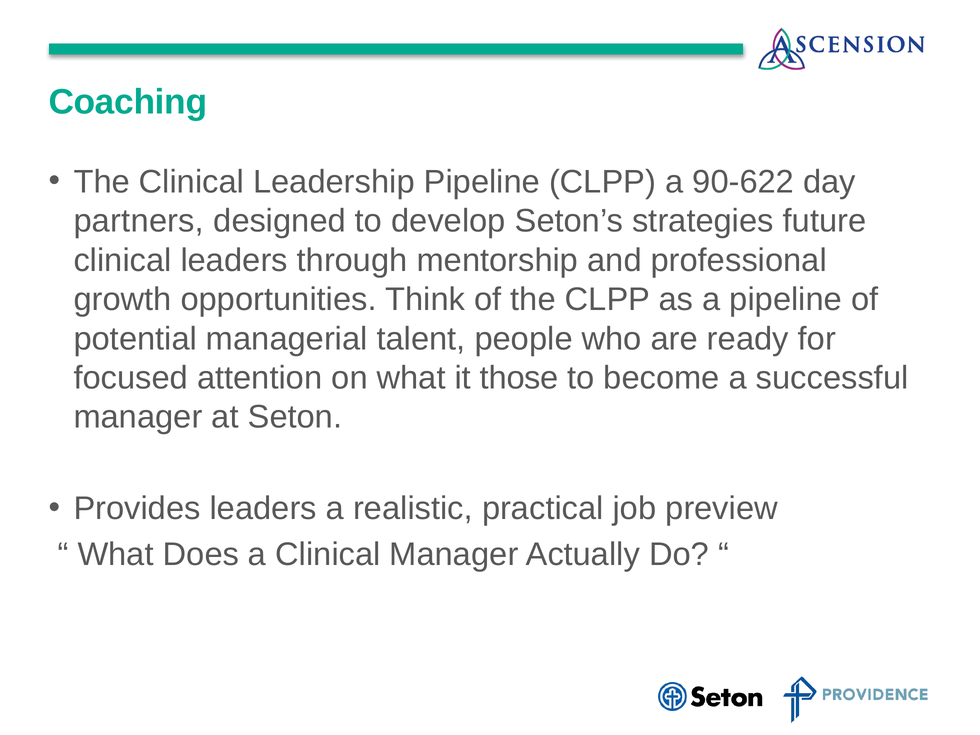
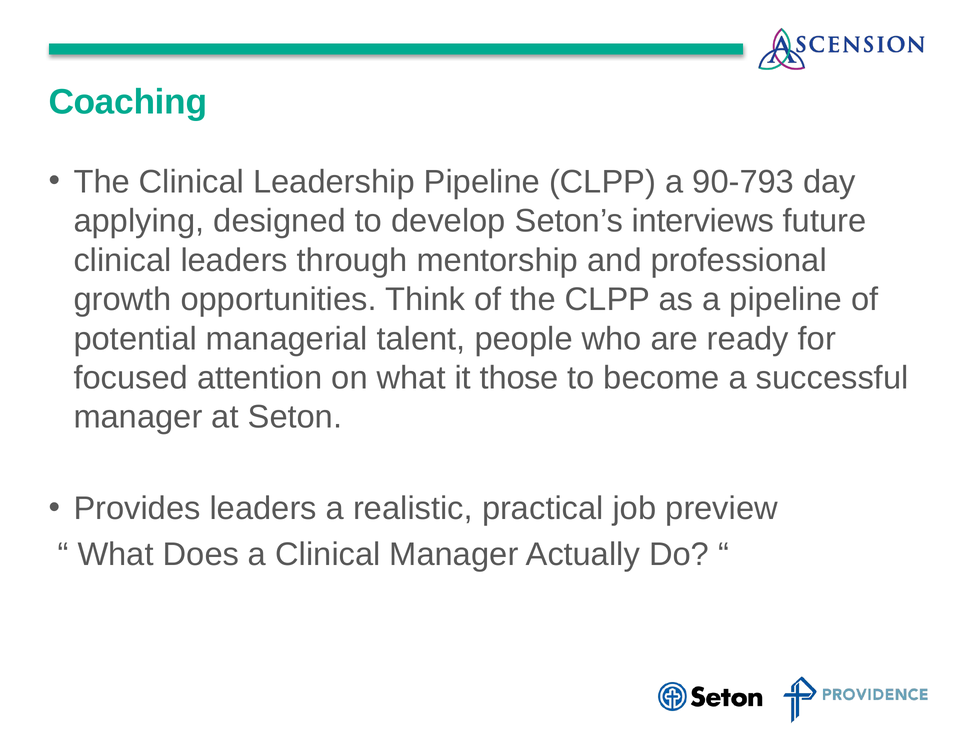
90-622: 90-622 -> 90-793
partners: partners -> applying
strategies: strategies -> interviews
